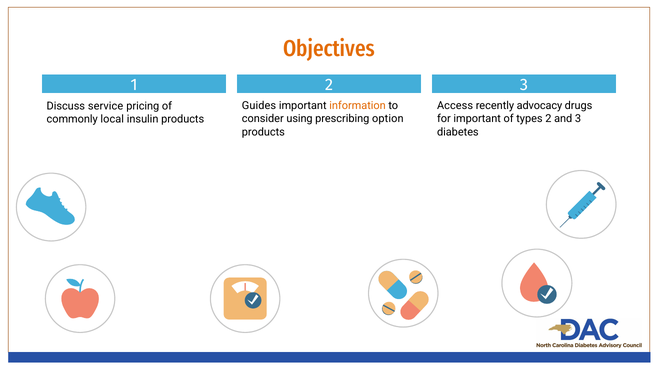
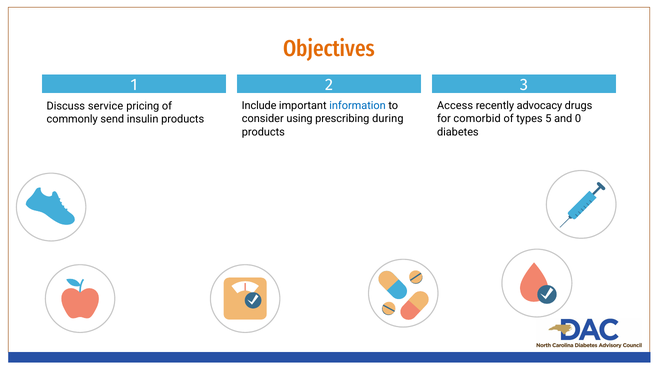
Guides: Guides -> Include
information colour: orange -> blue
option: option -> during
for important: important -> comorbid
types 2: 2 -> 5
and 3: 3 -> 0
local: local -> send
